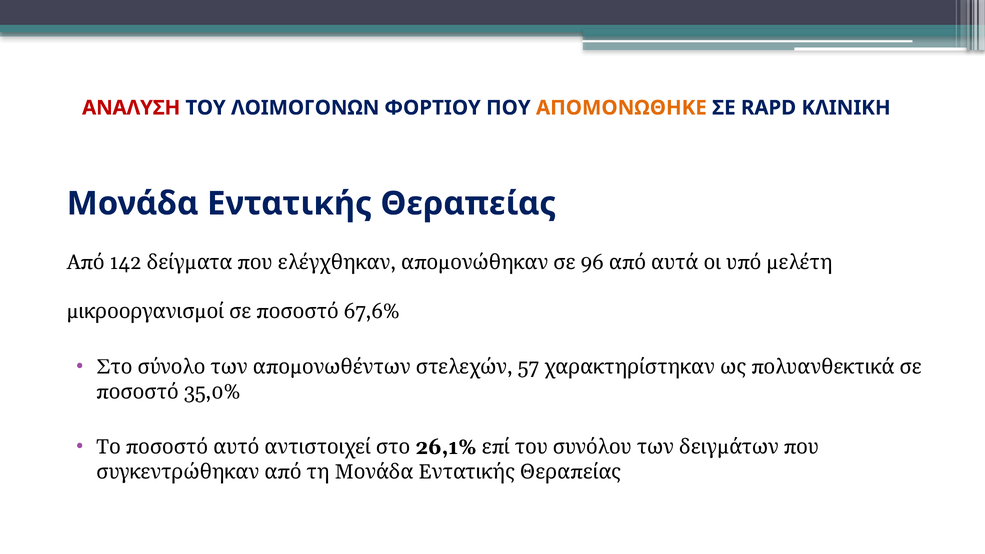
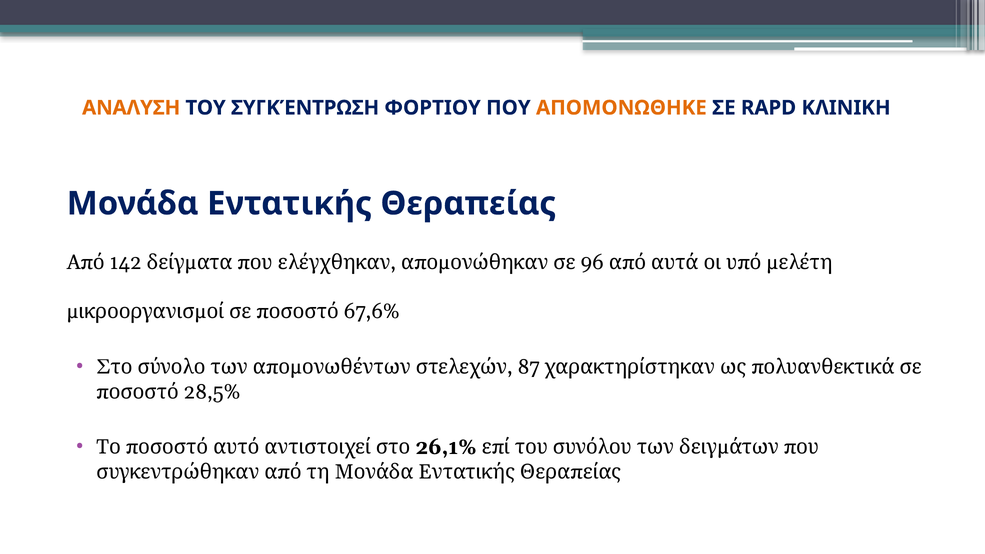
ΑΝΑΛΥΣΗ colour: red -> orange
ΛΟΙΜΟΓΟΝΩΝ: ΛΟΙΜΟΓΟΝΩΝ -> ΣΥΓΚΈΝΤΡΩΣΗ
57: 57 -> 87
35,0%: 35,0% -> 28,5%
